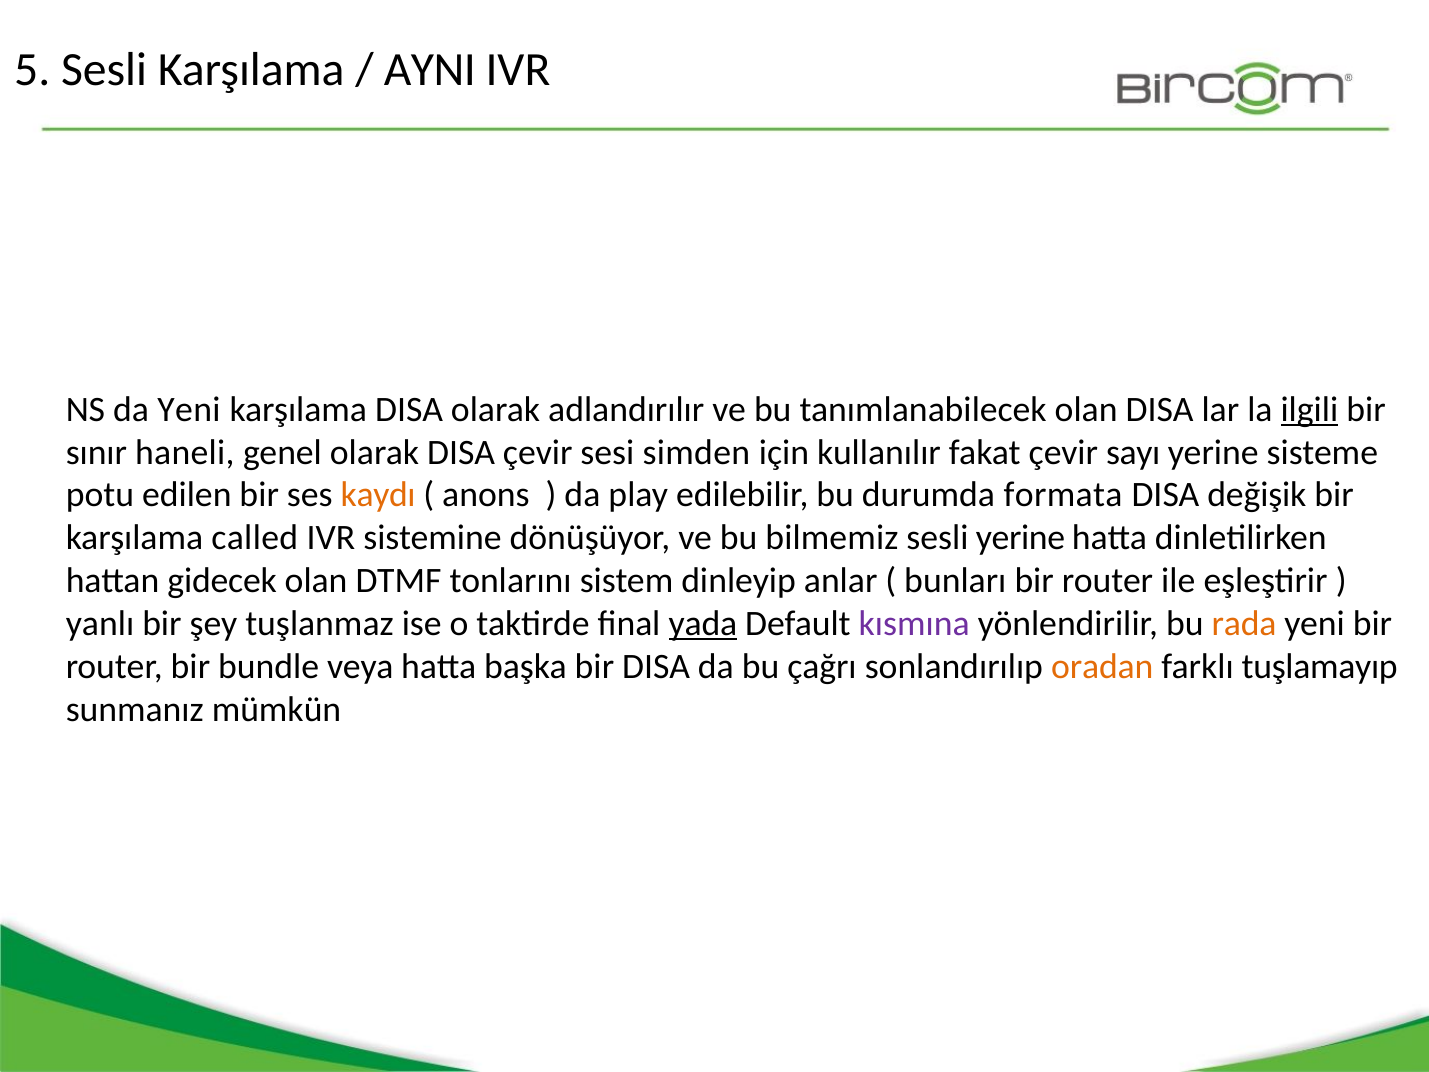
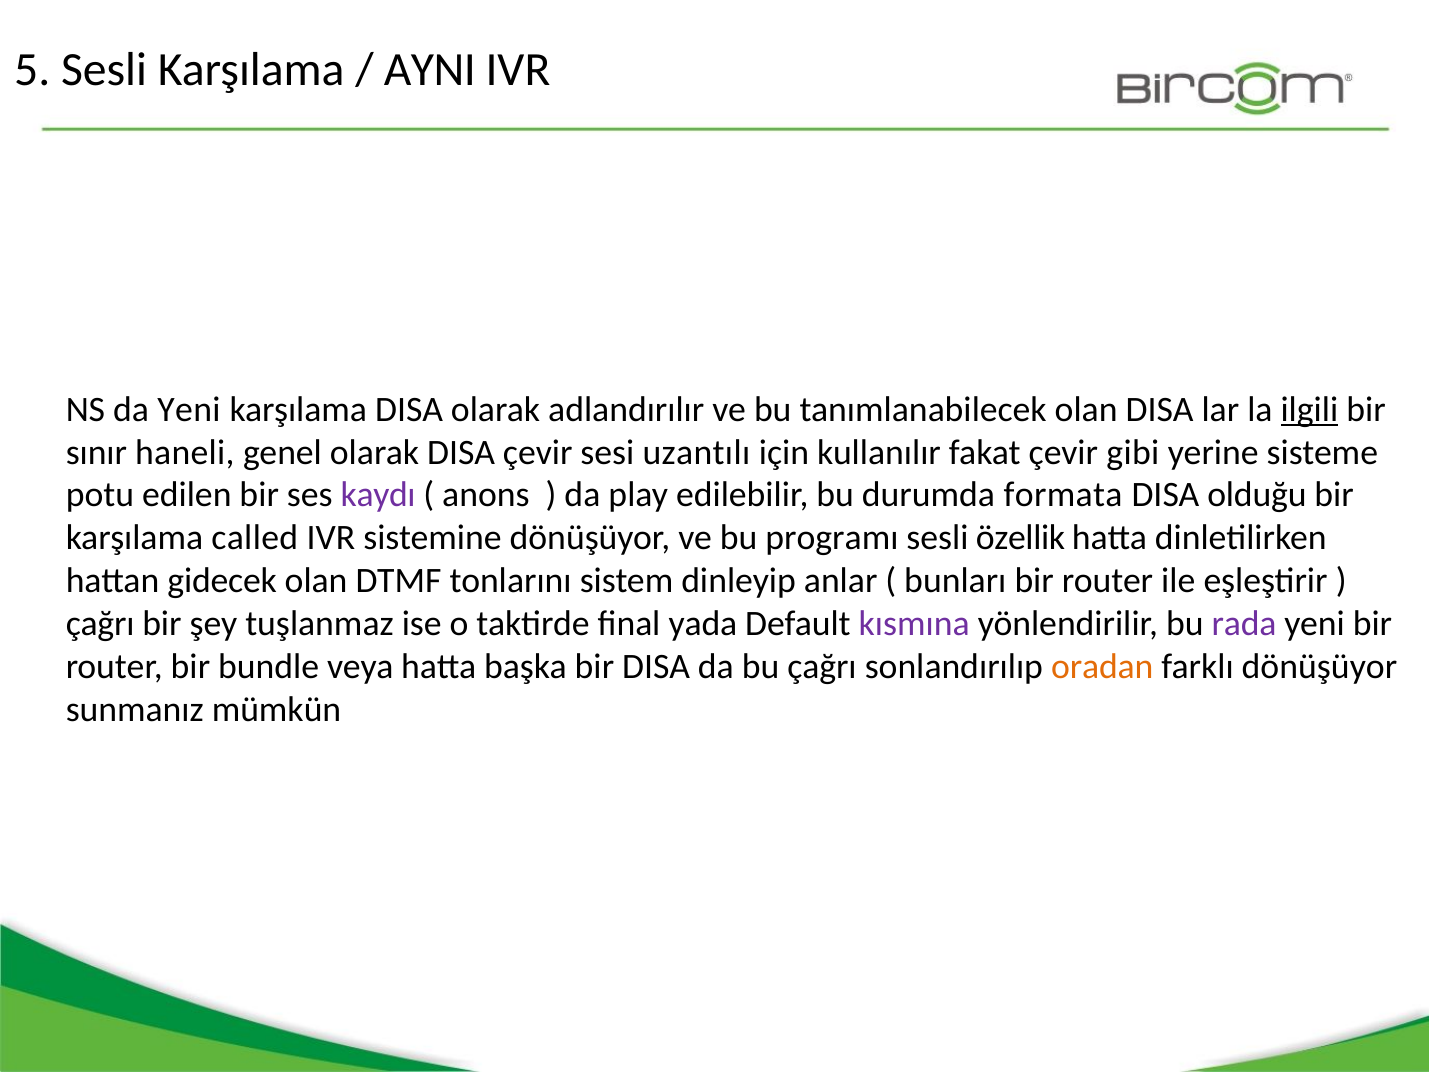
simden: simden -> uzantılı
sayı: sayı -> gibi
kaydı colour: orange -> purple
değişik: değişik -> olduğu
bilmemiz: bilmemiz -> programı
sesli yerine: yerine -> özellik
yanlı at (100, 624): yanlı -> çağrı
yada underline: present -> none
rada colour: orange -> purple
farklı tuşlamayıp: tuşlamayıp -> dönüşüyor
